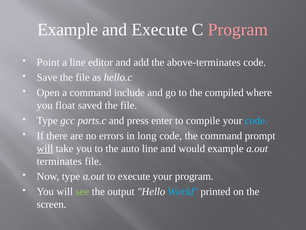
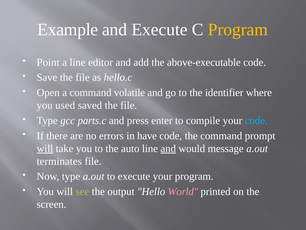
Program at (238, 30) colour: pink -> yellow
above-terminates: above-terminates -> above-executable
include: include -> volatile
compiled: compiled -> identifier
float: float -> used
long: long -> have
and at (168, 148) underline: none -> present
would example: example -> message
World colour: light blue -> pink
